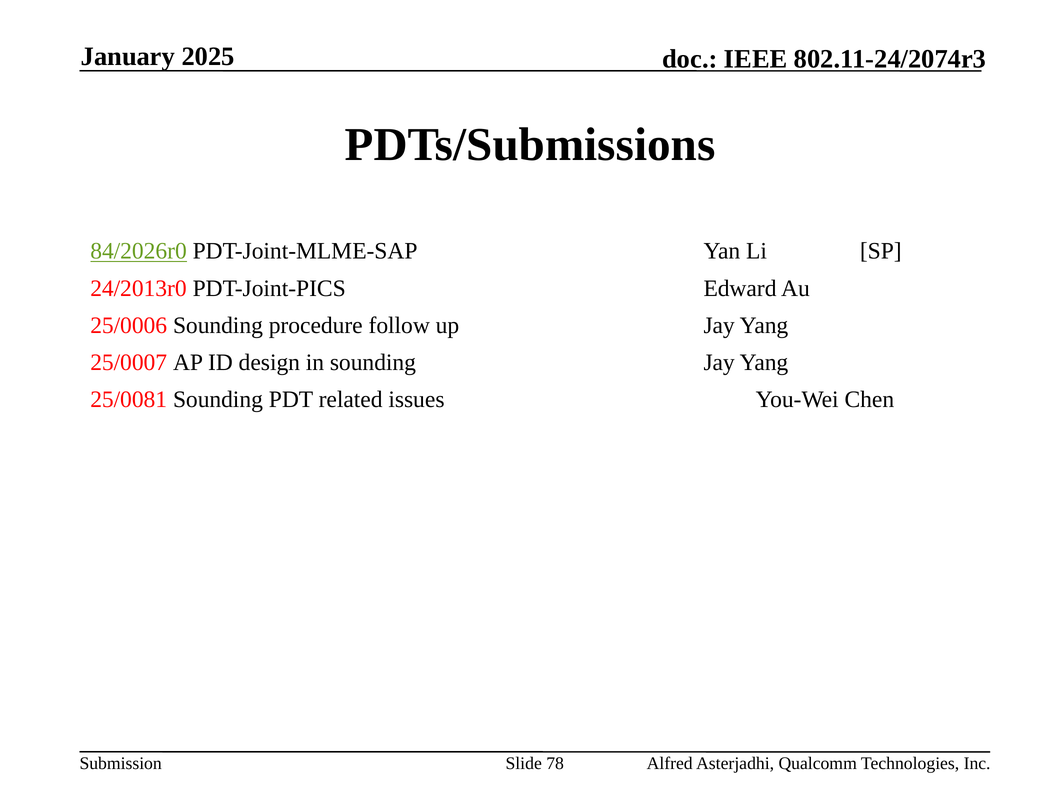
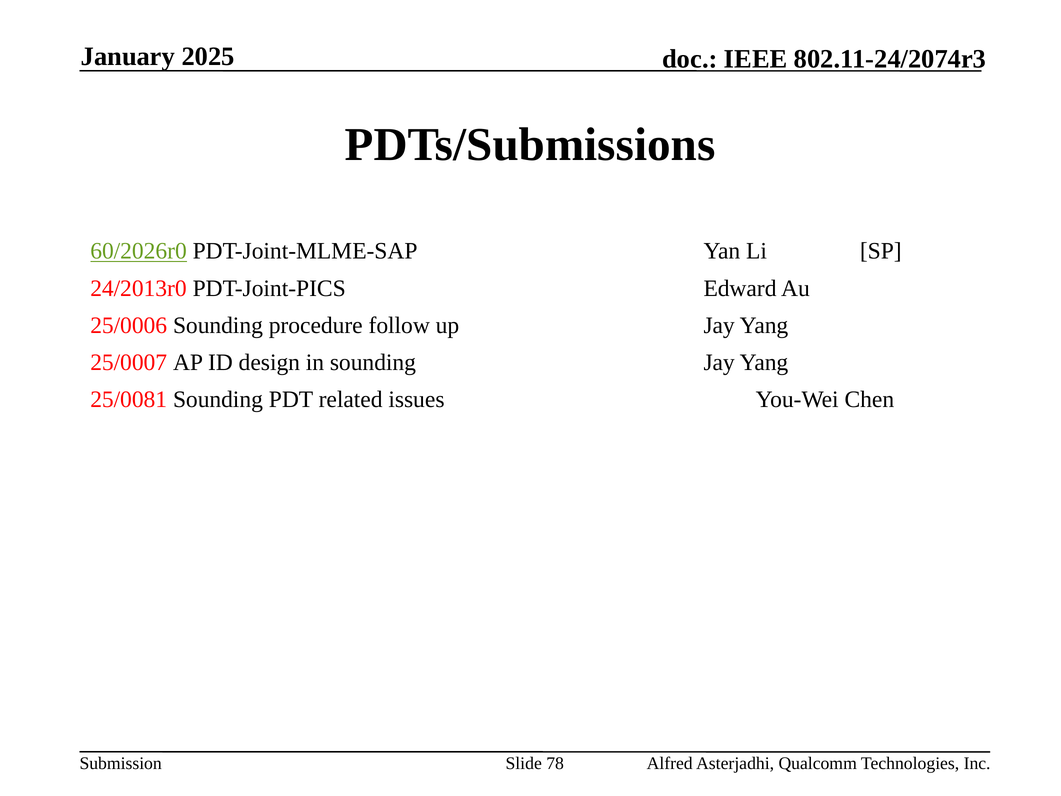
84/2026r0: 84/2026r0 -> 60/2026r0
